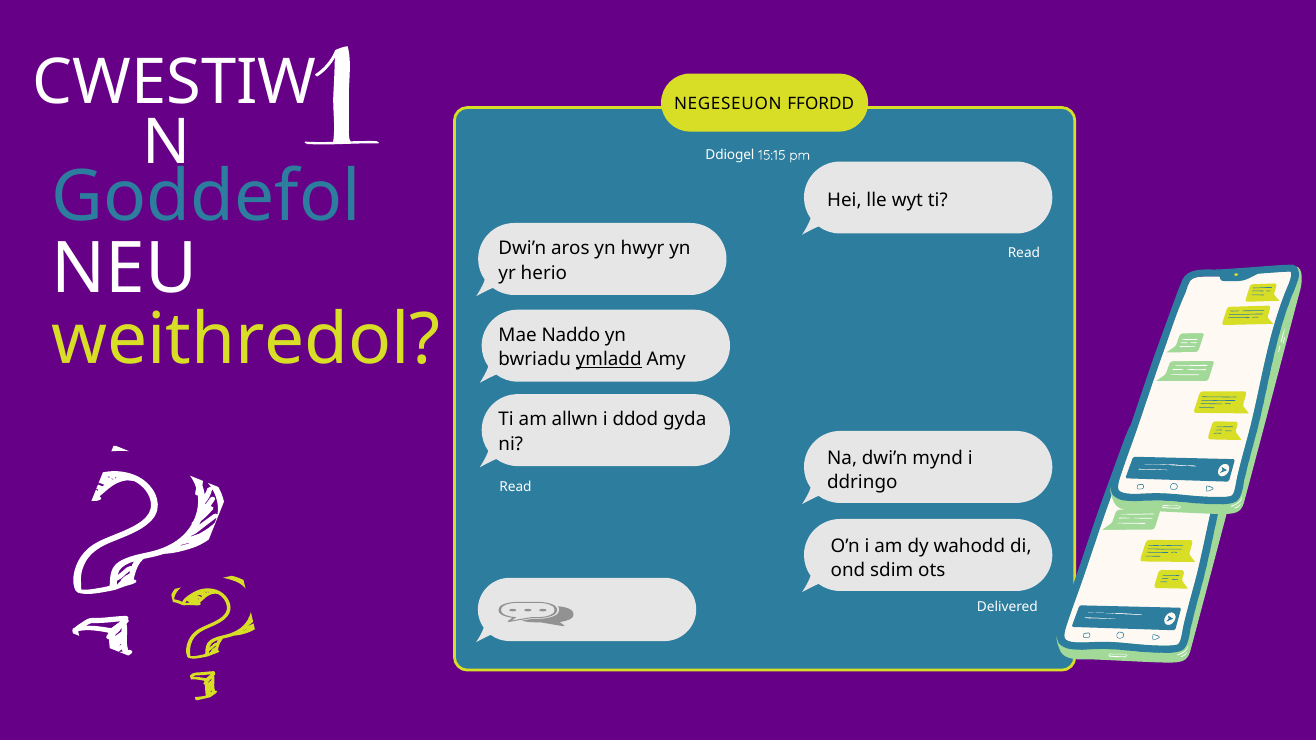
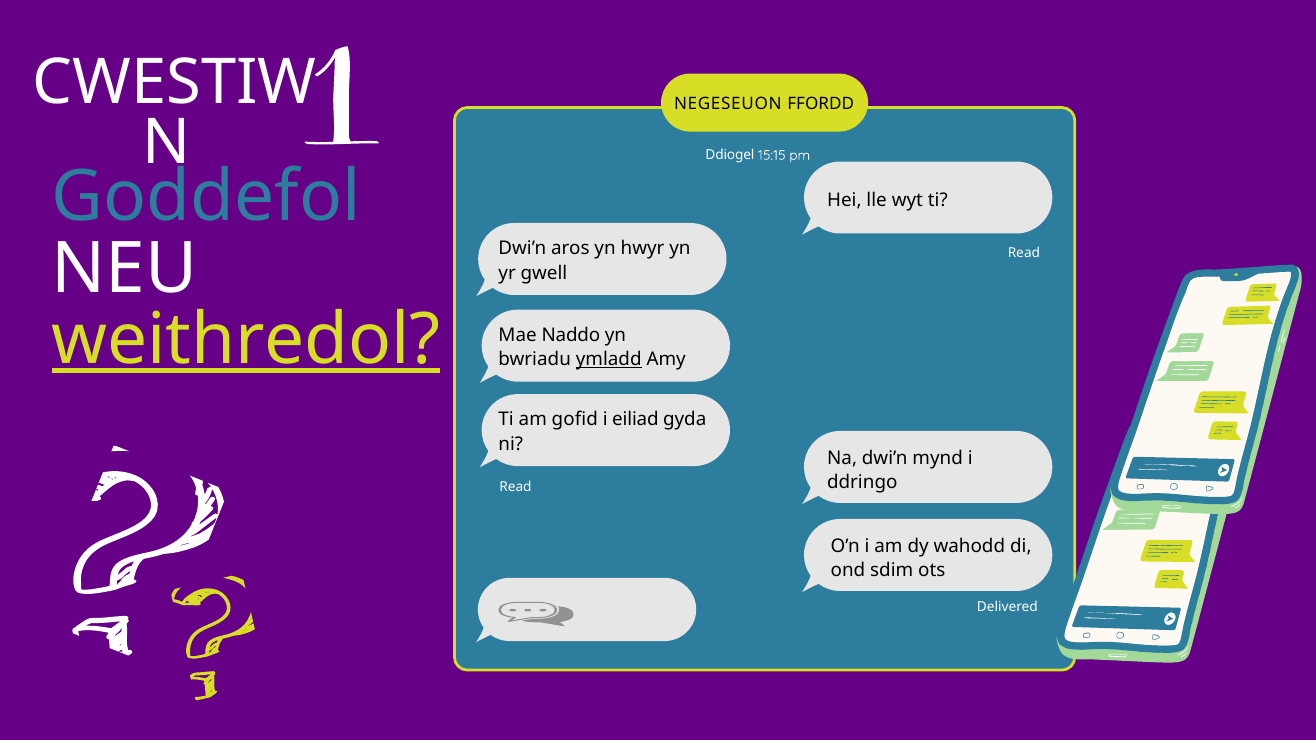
herio: herio -> gwell
weithredol underline: none -> present
allwn: allwn -> gofid
ddod: ddod -> eiliad
